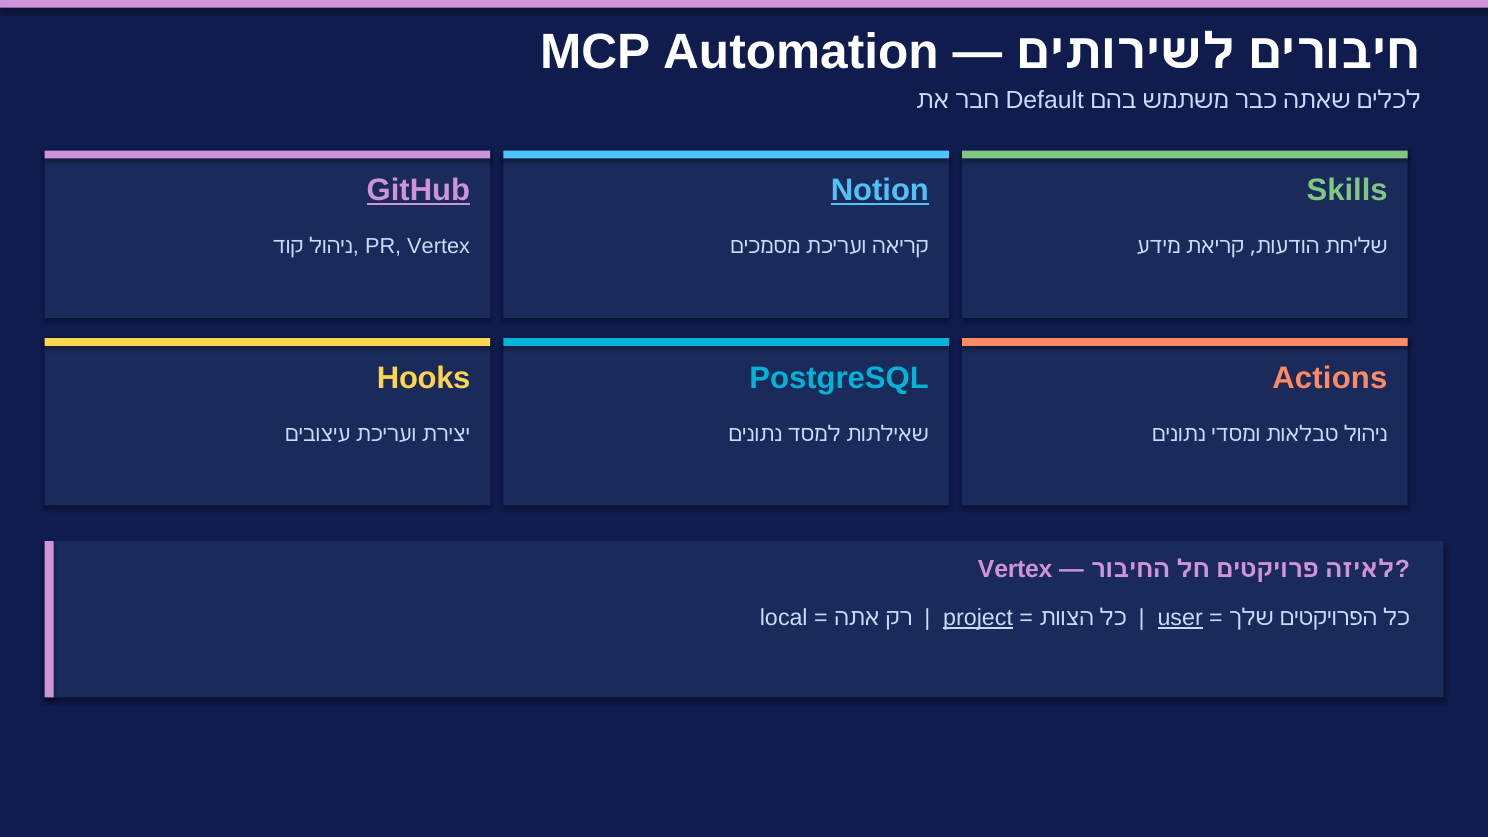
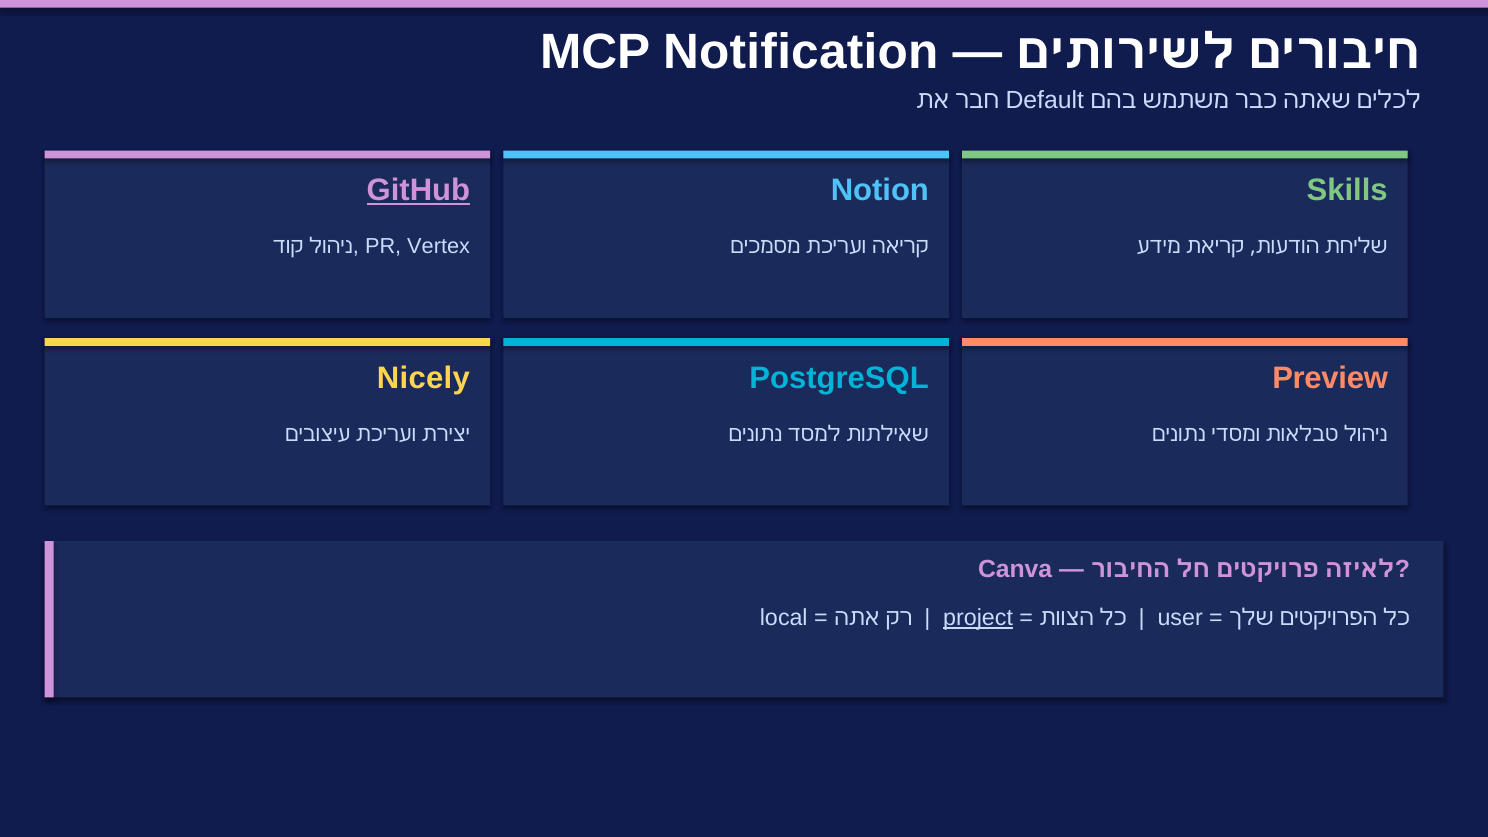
Automation: Automation -> Notification
Notion underline: present -> none
Hooks: Hooks -> Nicely
Actions: Actions -> Preview
Vertex at (1015, 569): Vertex -> Canva
user underline: present -> none
